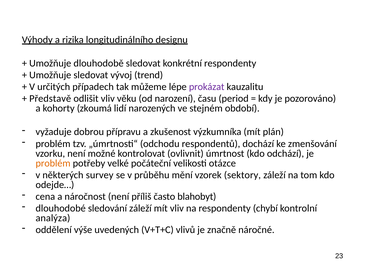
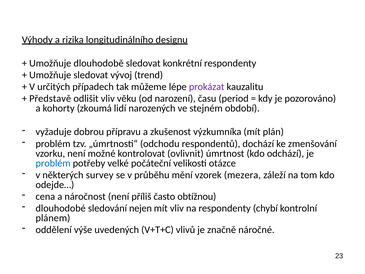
problém at (53, 163) colour: orange -> blue
sektory: sektory -> mezera
blahobyt: blahobyt -> obtížnou
sledování záleží: záleží -> nejen
analýza: analýza -> plánem
